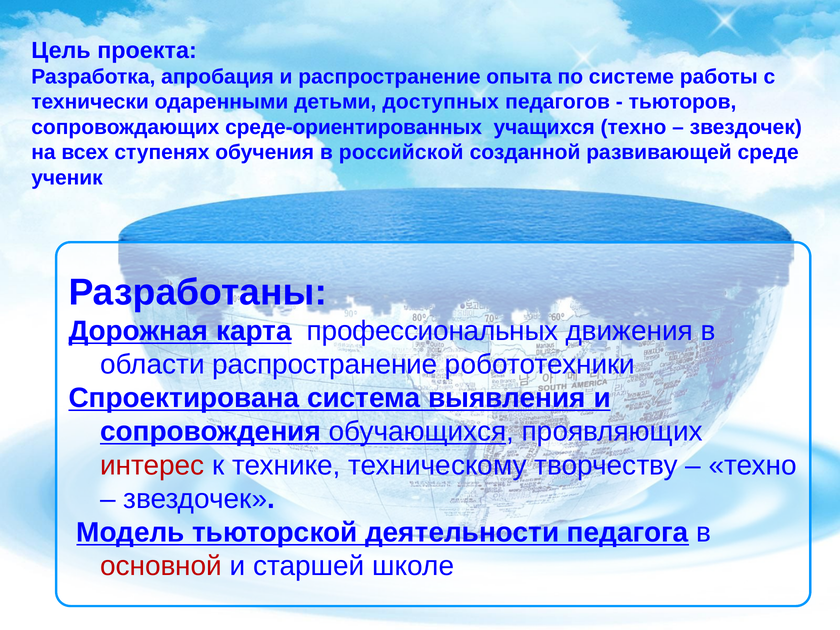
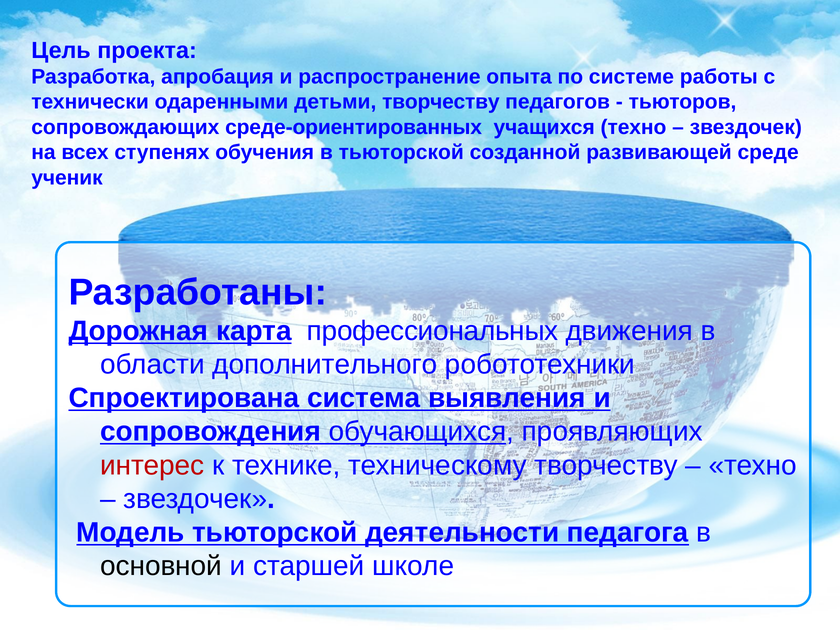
детьми доступных: доступных -> творчеству
в российской: российской -> тьюторской
области распространение: распространение -> дополнительного
основной colour: red -> black
